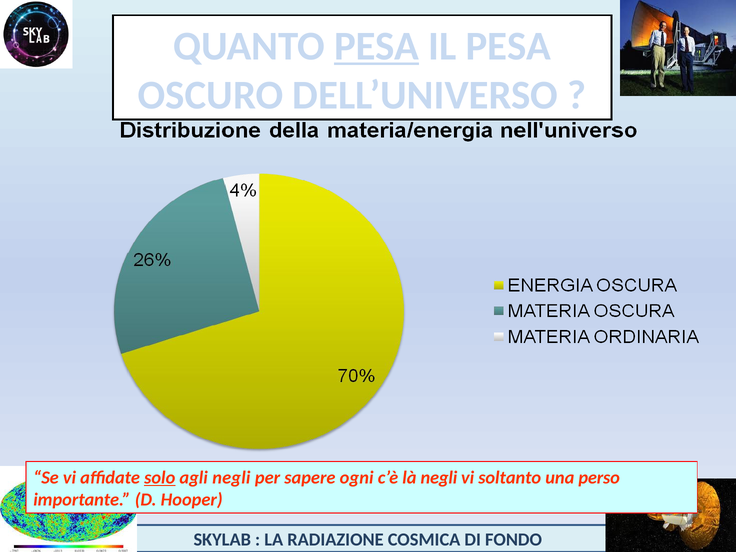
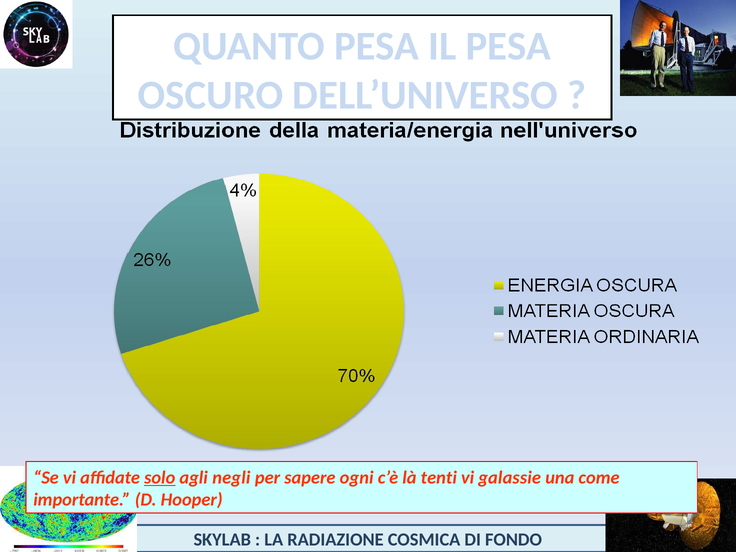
PESA at (377, 46) underline: present -> none
là negli: negli -> tenti
soltanto: soltanto -> galassie
perso: perso -> come
